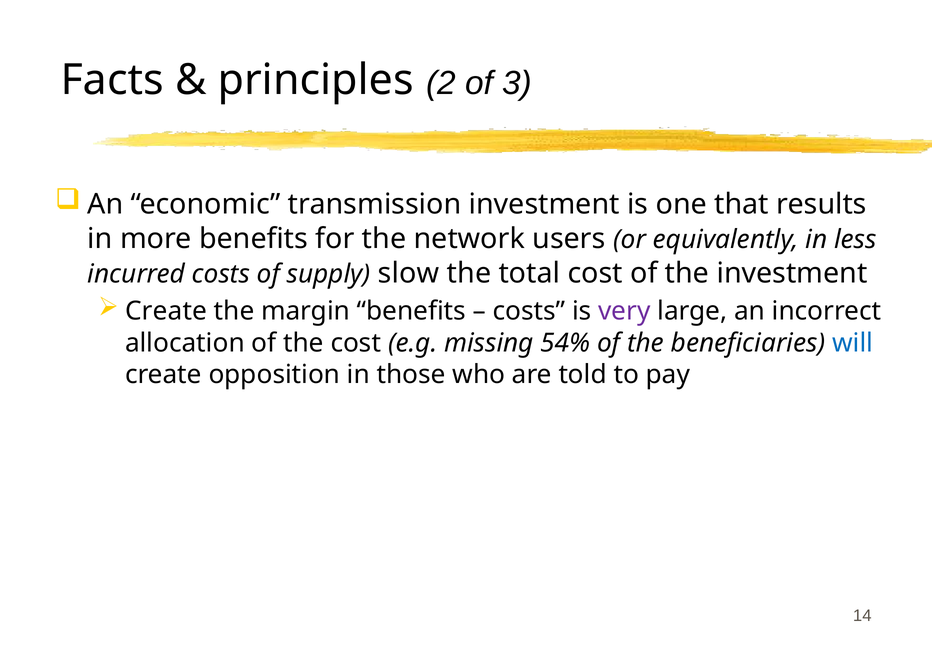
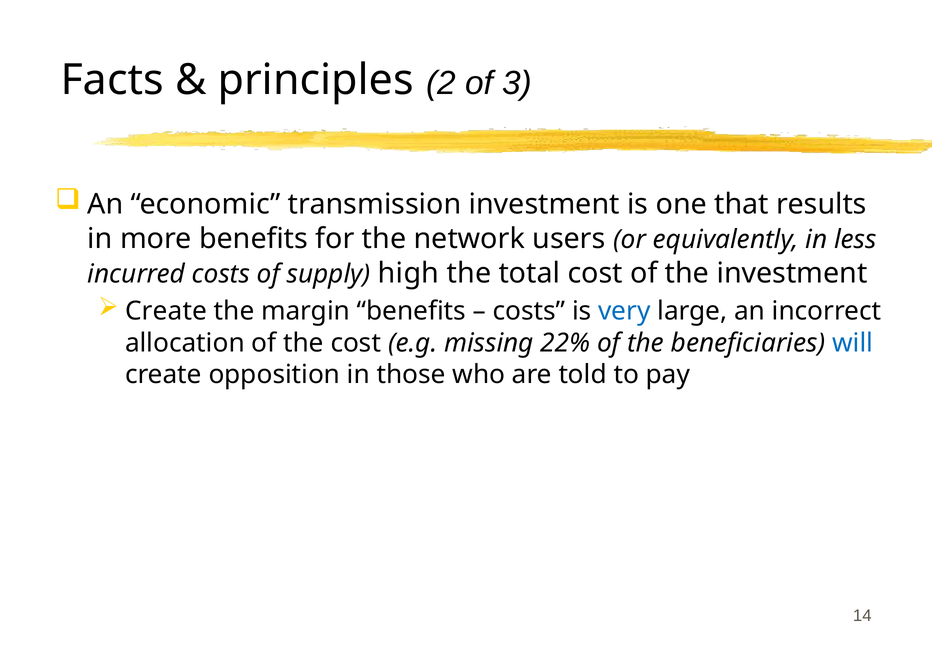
slow: slow -> high
very colour: purple -> blue
54%: 54% -> 22%
